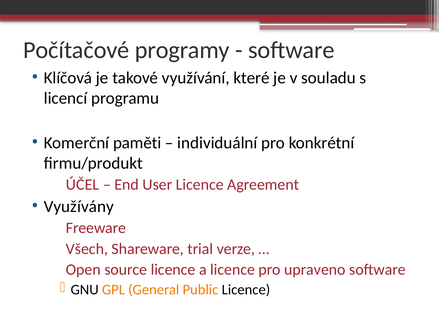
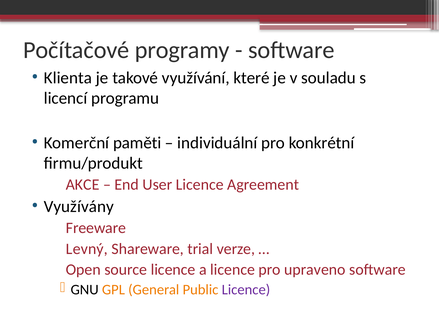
Klíčová: Klíčová -> Klienta
ÚČEL: ÚČEL -> AKCE
Všech: Všech -> Levný
Licence at (246, 290) colour: black -> purple
